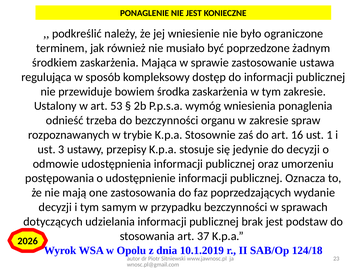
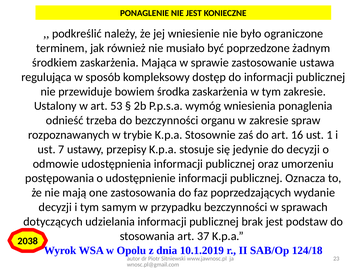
3: 3 -> 7
2026: 2026 -> 2038
